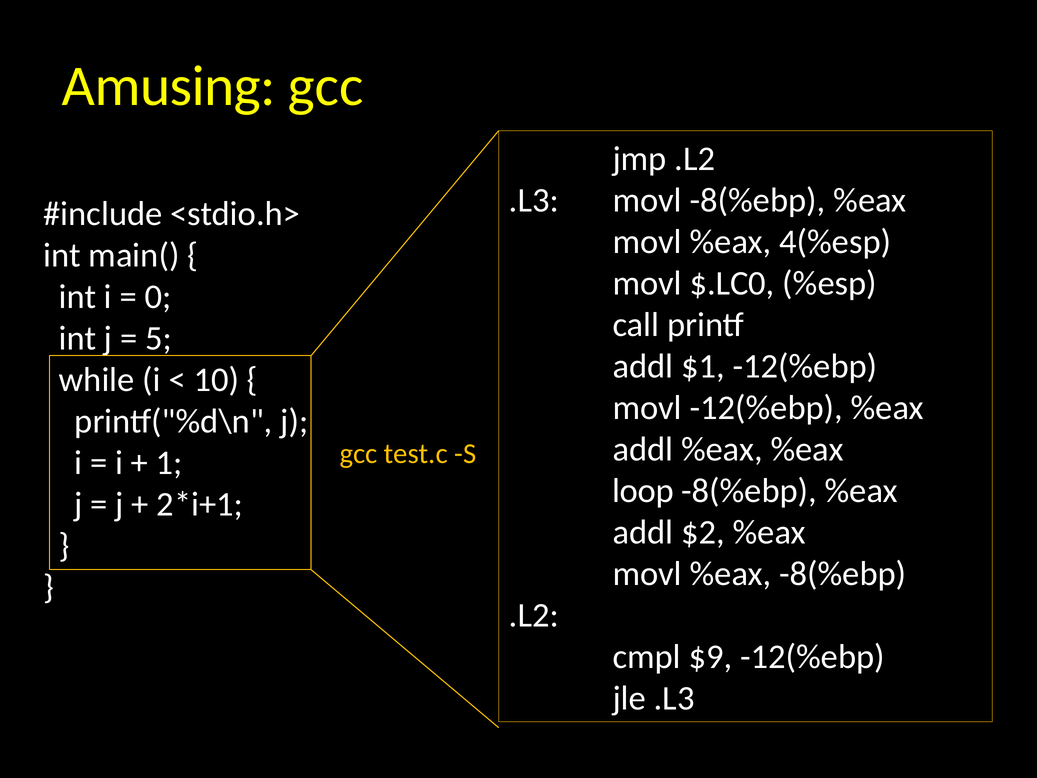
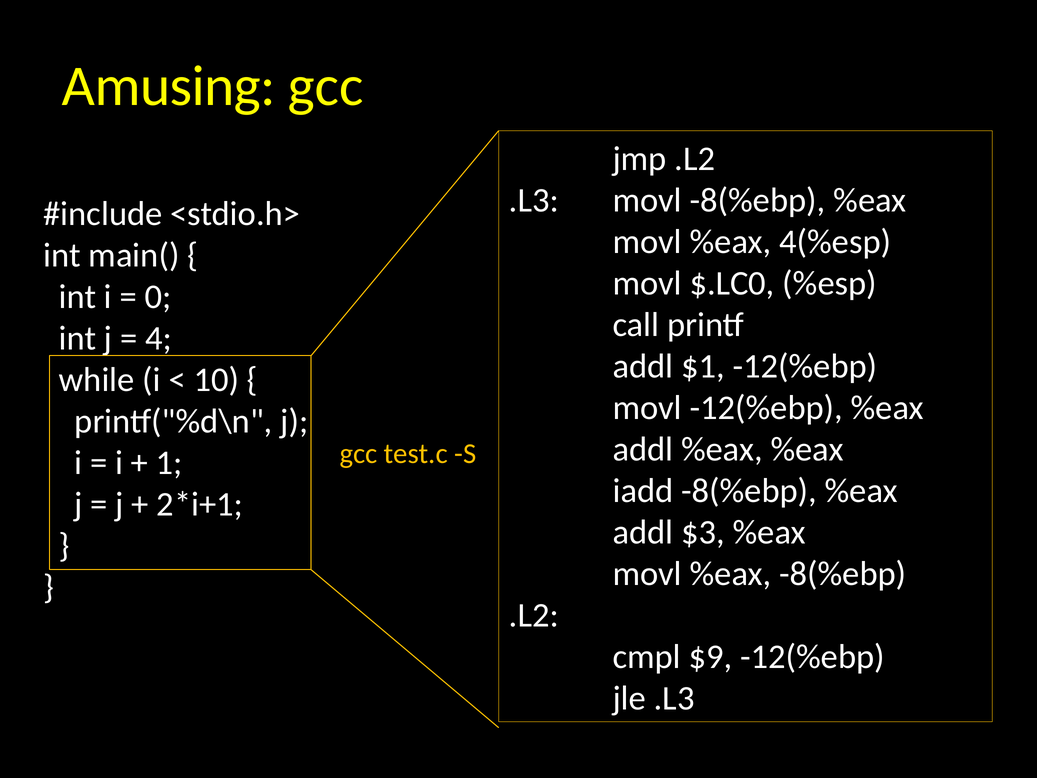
5: 5 -> 4
loop: loop -> iadd
$2: $2 -> $3
